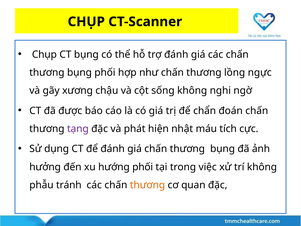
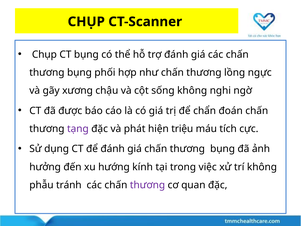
nhật: nhật -> triệu
hướng phối: phối -> kính
thương at (147, 185) colour: orange -> purple
